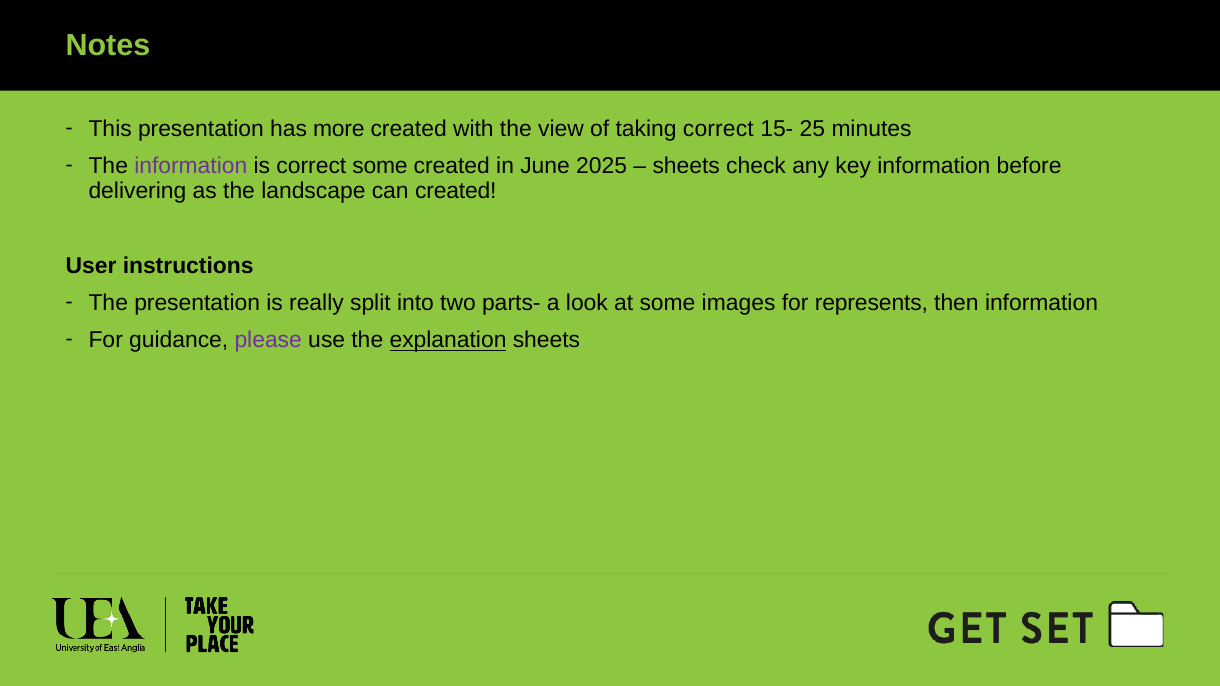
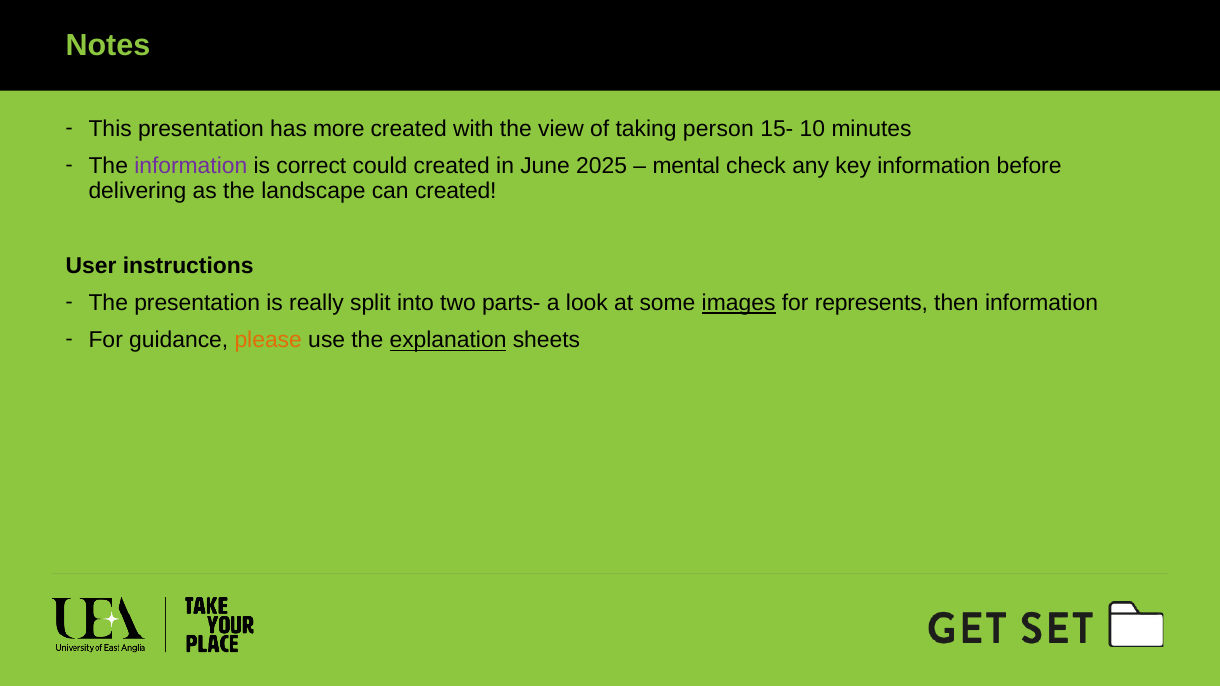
taking correct: correct -> person
25: 25 -> 10
correct some: some -> could
sheets at (686, 166): sheets -> mental
images underline: none -> present
please colour: purple -> orange
